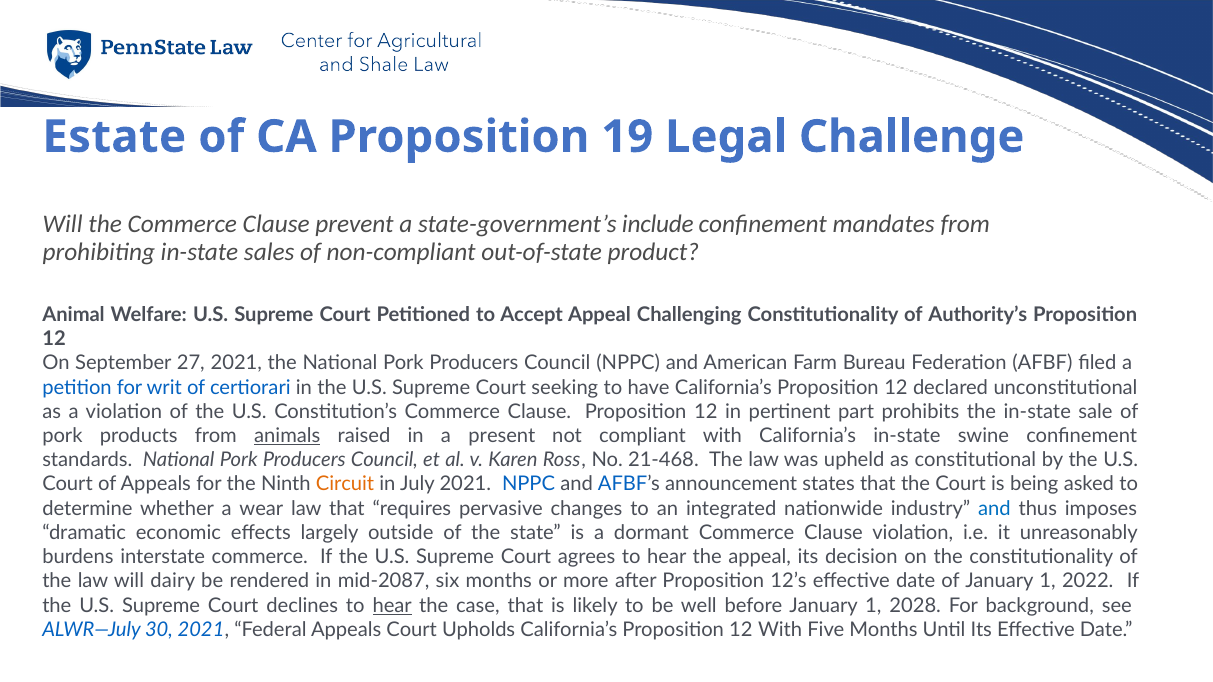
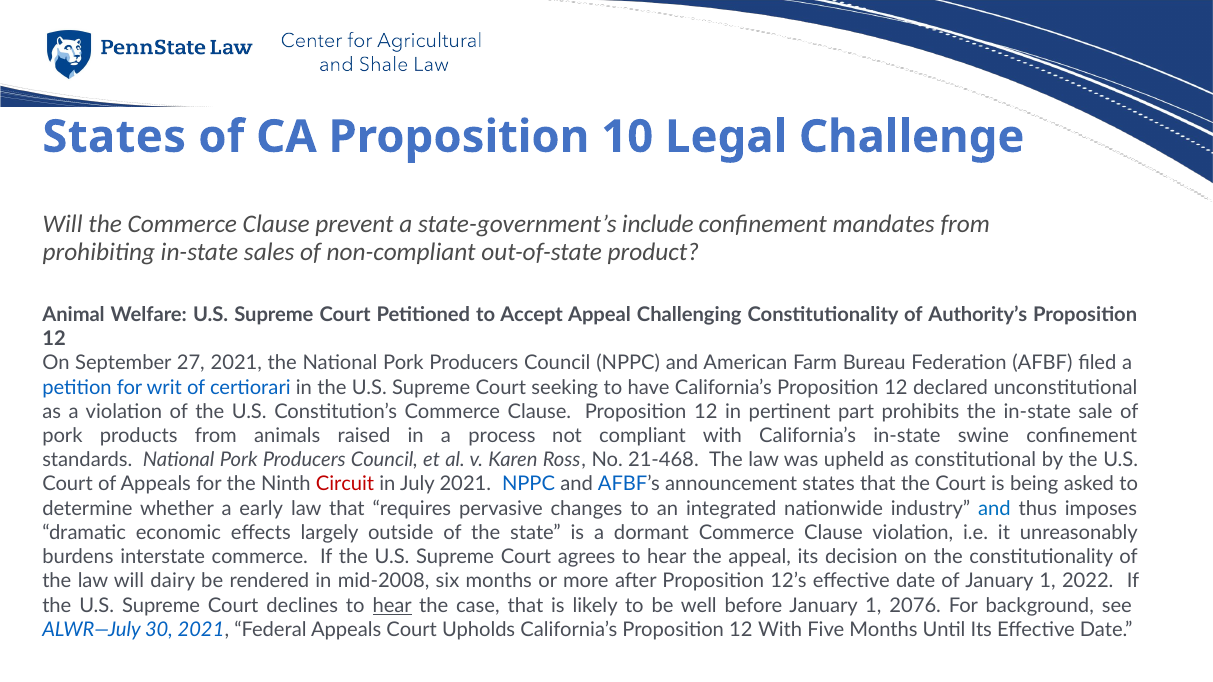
Estate at (114, 137): Estate -> States
19: 19 -> 10
animals underline: present -> none
present: present -> process
Circuit colour: orange -> red
wear: wear -> early
mid-2087: mid-2087 -> mid-2008
2028: 2028 -> 2076
